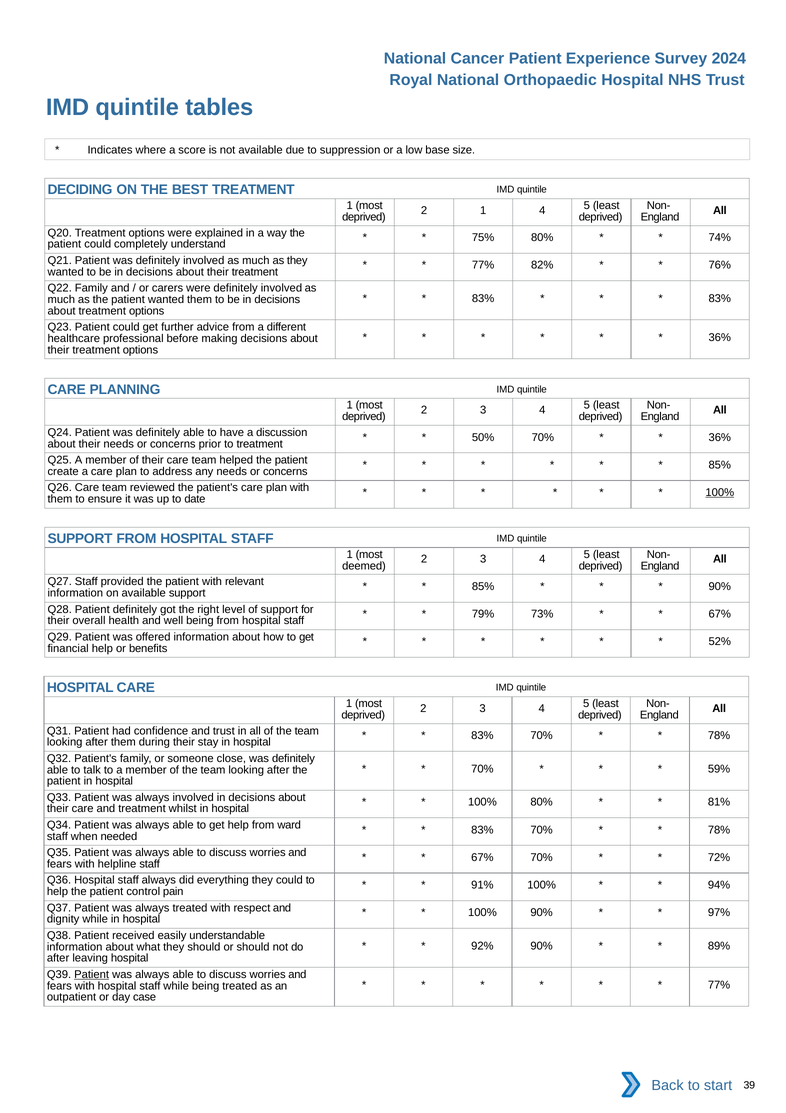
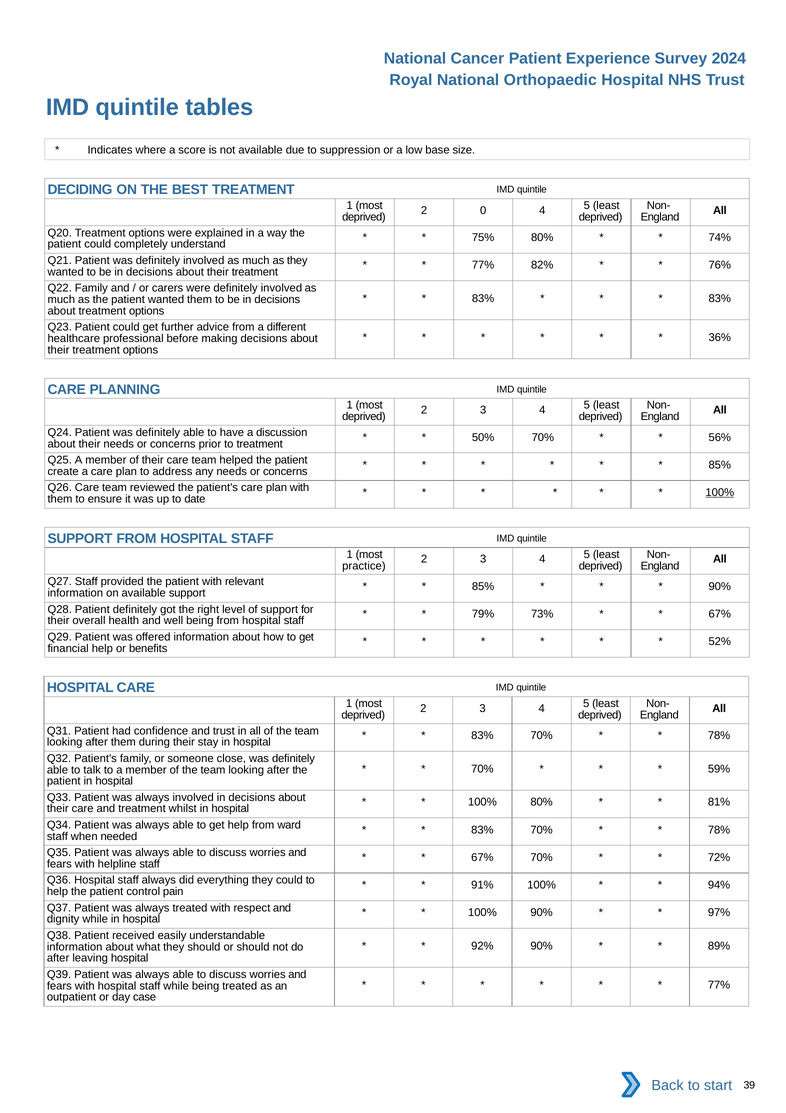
2 1: 1 -> 0
36% at (720, 437): 36% -> 56%
deemed: deemed -> practice
Patient at (92, 974) underline: present -> none
